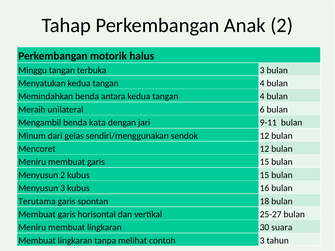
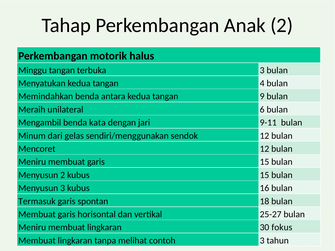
antara kedua tangan 4: 4 -> 9
Terutama: Terutama -> Termasuk
suara: suara -> fokus
